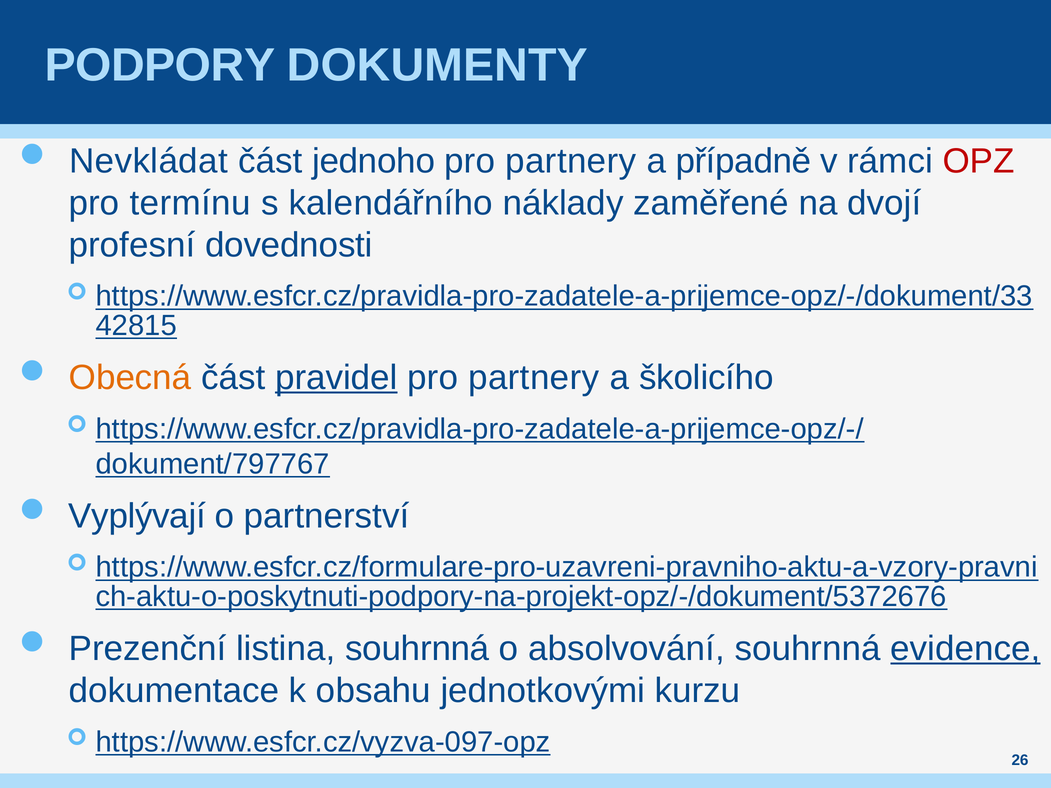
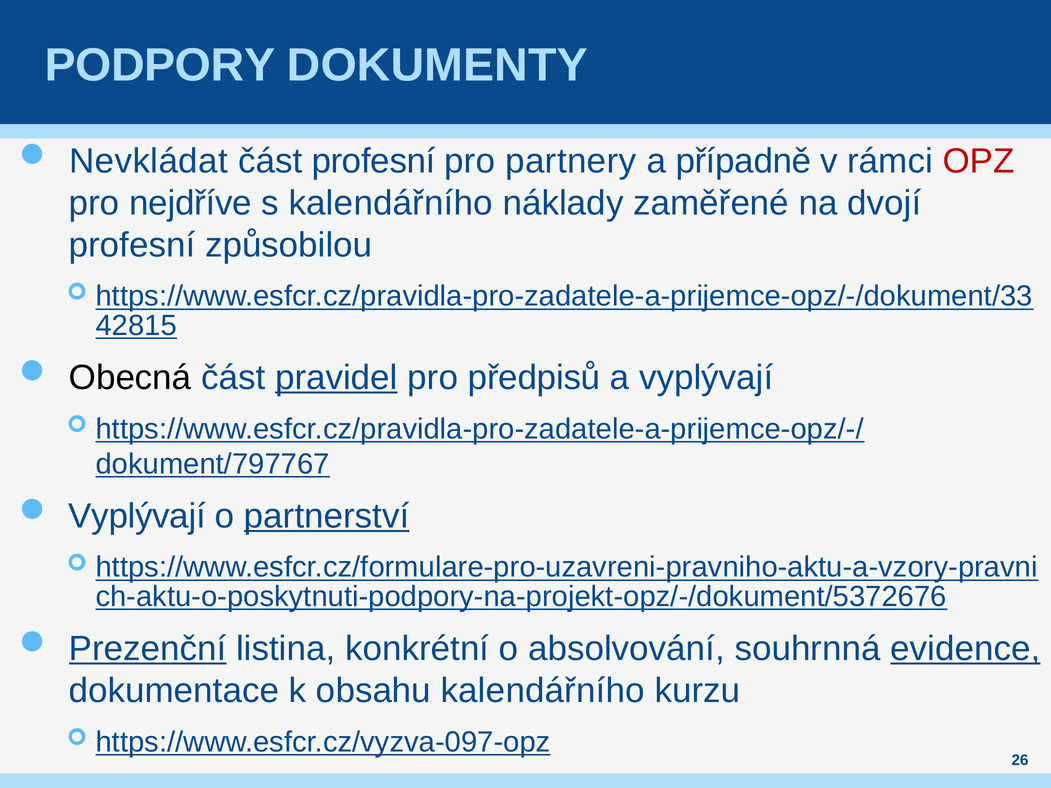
část jednoho: jednoho -> profesní
termínu: termínu -> nejdříve
dovednosti: dovednosti -> způsobilou
Obecná colour: orange -> black
partnery at (534, 378): partnery -> předpisů
a školicího: školicího -> vyplývají
partnerství underline: none -> present
Prezenční underline: none -> present
listina souhrnná: souhrnná -> konkrétní
obsahu jednotkovými: jednotkovými -> kalendářního
